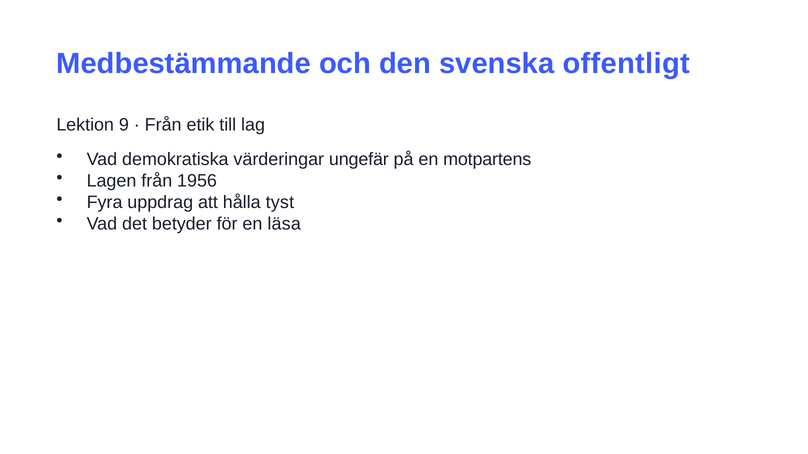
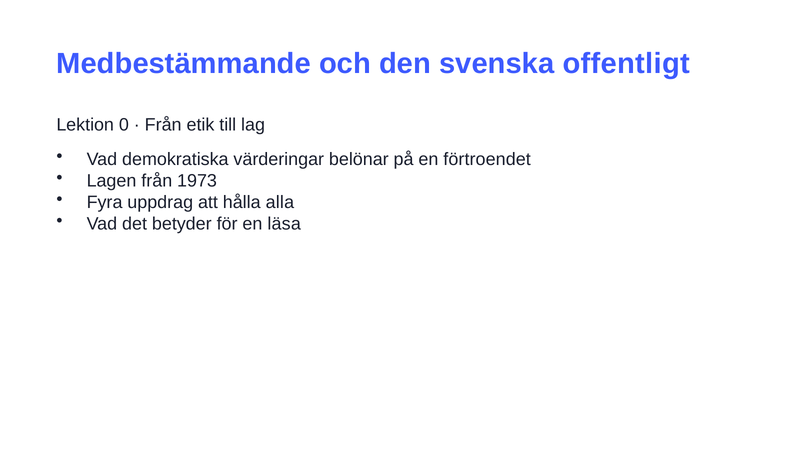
9: 9 -> 0
ungefär: ungefär -> belönar
motpartens: motpartens -> förtroendet
1956: 1956 -> 1973
tyst: tyst -> alla
